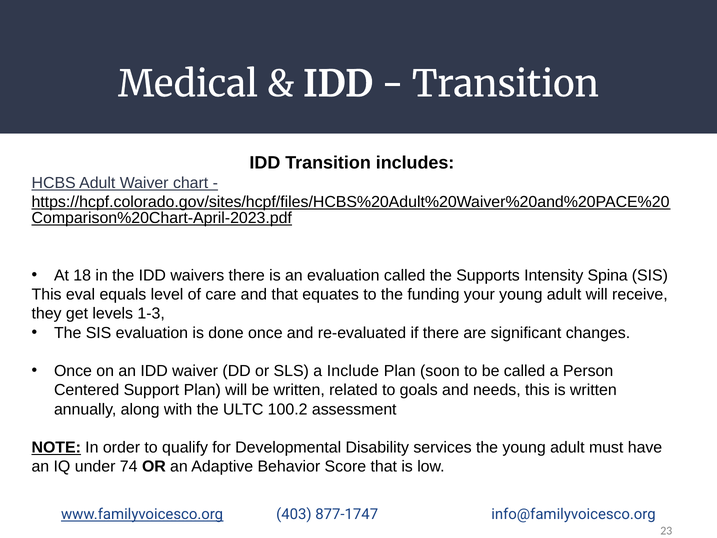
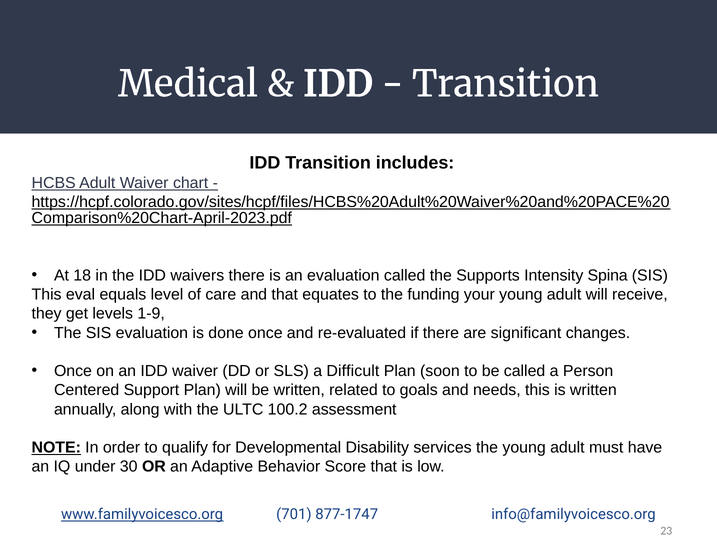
1-3: 1-3 -> 1-9
Include: Include -> Difficult
74: 74 -> 30
403: 403 -> 701
